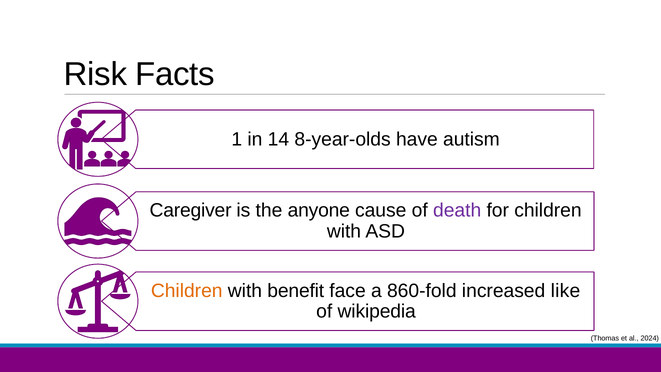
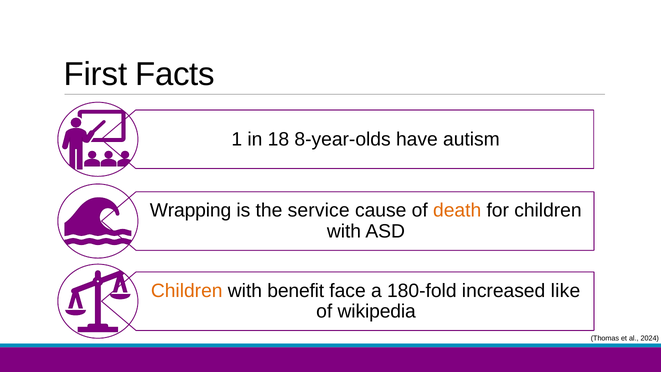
Risk: Risk -> First
14: 14 -> 18
Caregiver: Caregiver -> Wrapping
anyone: anyone -> service
death colour: purple -> orange
860-fold: 860-fold -> 180-fold
